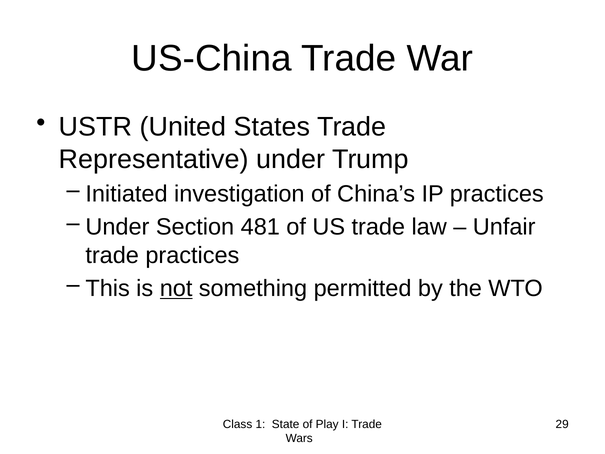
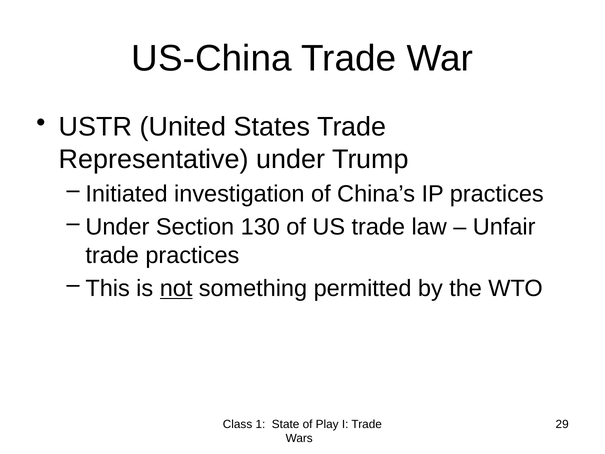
481: 481 -> 130
